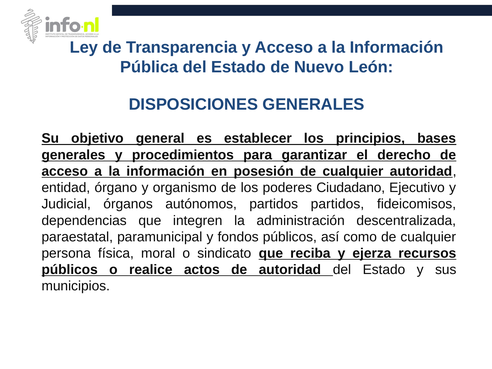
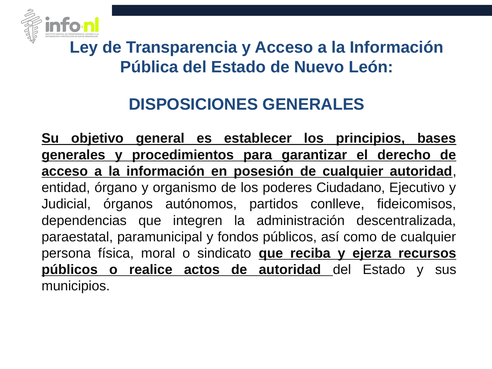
partidos partidos: partidos -> conlleve
